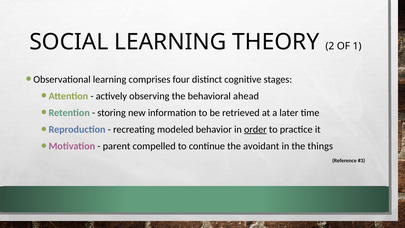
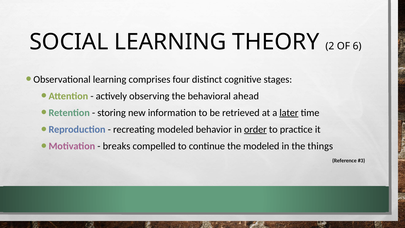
1: 1 -> 6
later underline: none -> present
parent: parent -> breaks
the avoidant: avoidant -> modeled
